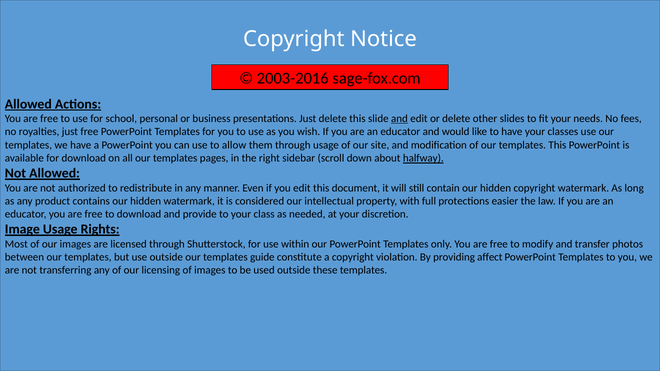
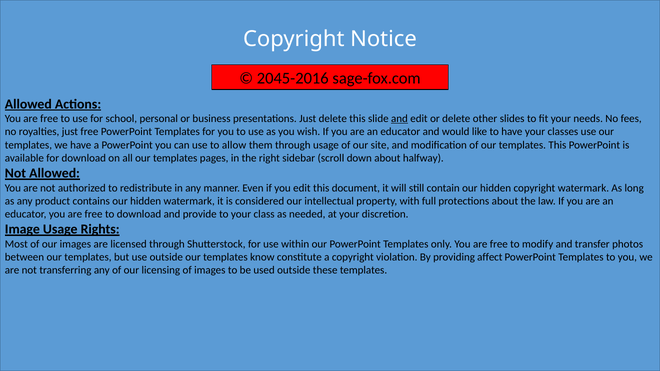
2003-2016: 2003-2016 -> 2045-2016
halfway underline: present -> none
protections easier: easier -> about
guide: guide -> know
